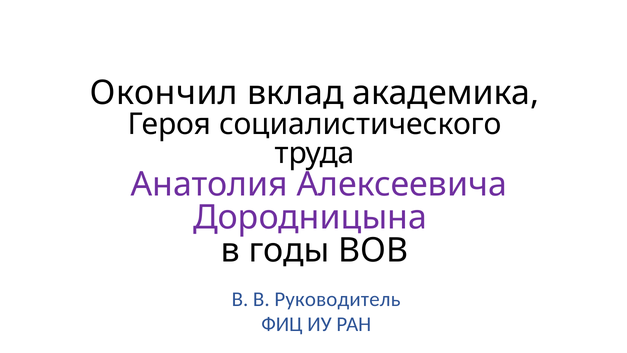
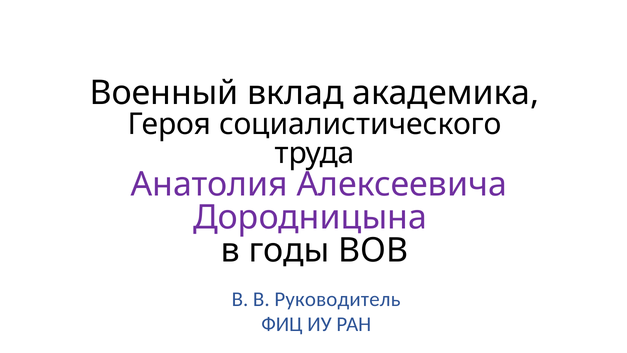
Окончил: Окончил -> Военный
